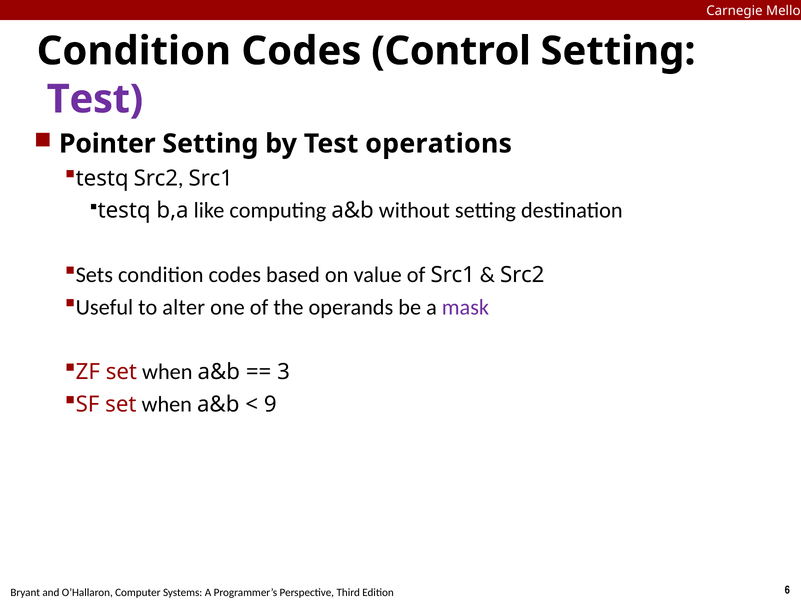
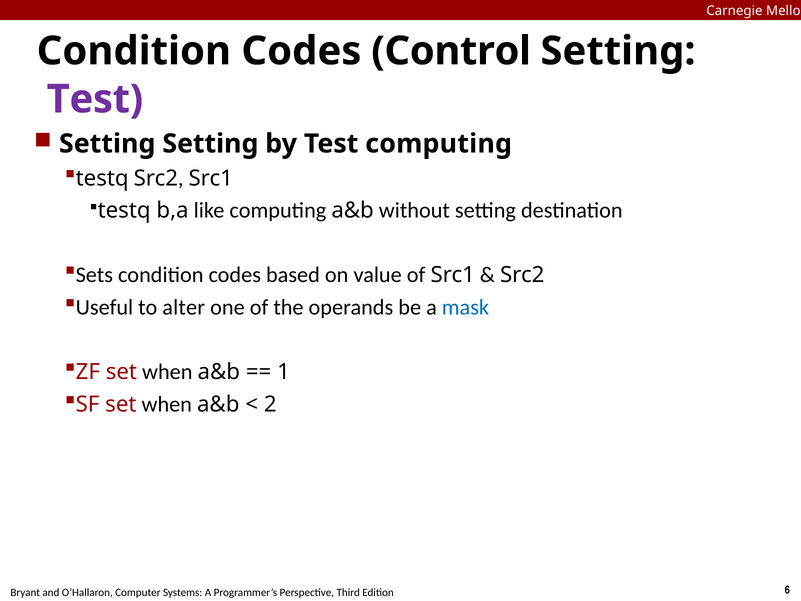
Pointer at (107, 144): Pointer -> Setting
Test operations: operations -> computing
mask colour: purple -> blue
3: 3 -> 1
9: 9 -> 2
